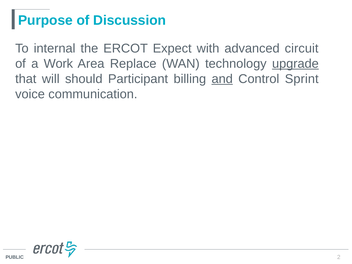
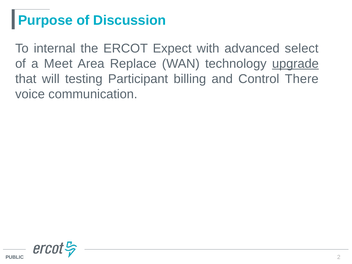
circuit: circuit -> select
Work: Work -> Meet
should: should -> testing
and underline: present -> none
Sprint: Sprint -> There
